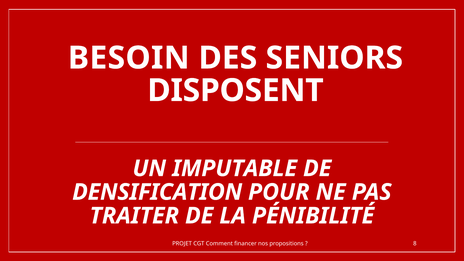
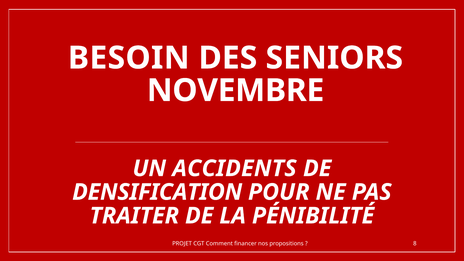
DISPOSENT: DISPOSENT -> NOVEMBRE
IMPUTABLE: IMPUTABLE -> ACCIDENTS
